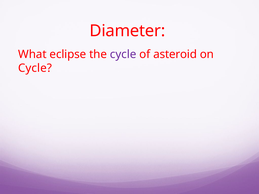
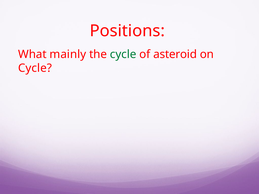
Diameter: Diameter -> Positions
eclipse: eclipse -> mainly
cycle at (123, 54) colour: purple -> green
